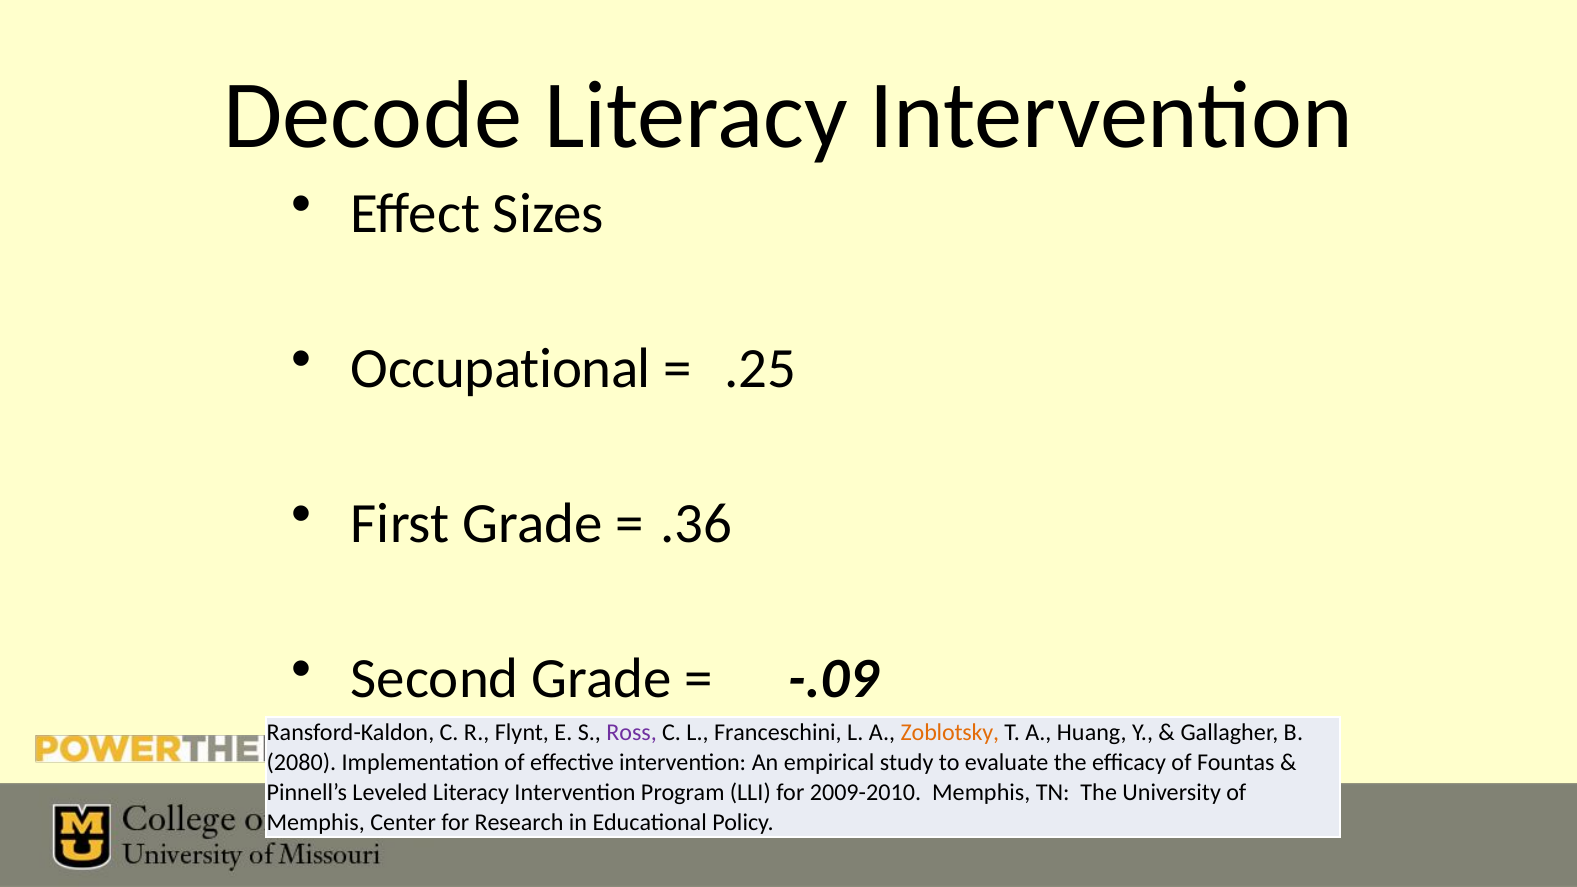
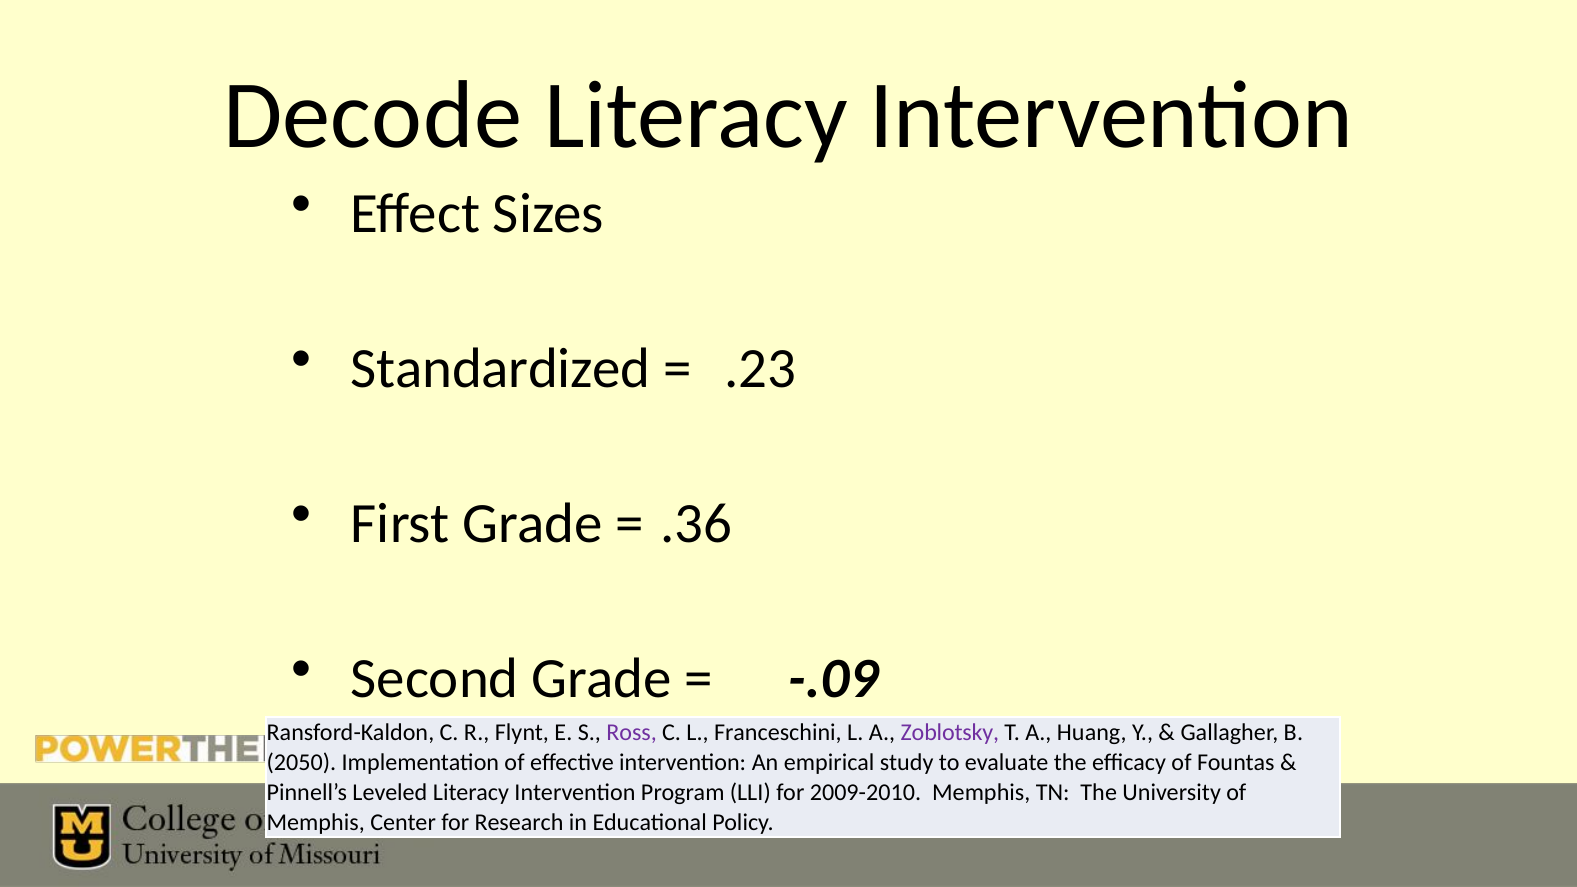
Occupational: Occupational -> Standardized
.25: .25 -> .23
Zoblotsky colour: orange -> purple
2080: 2080 -> 2050
